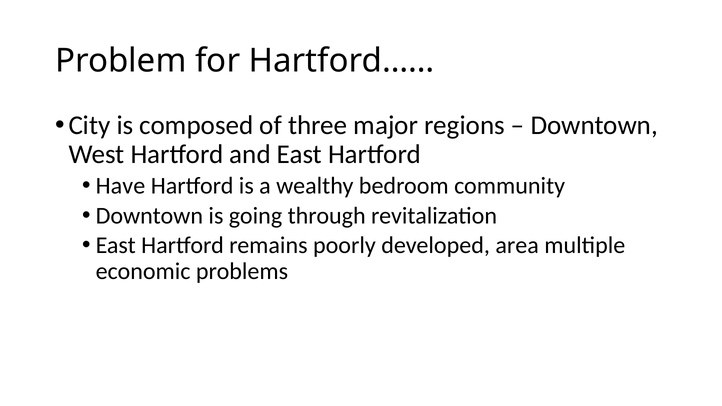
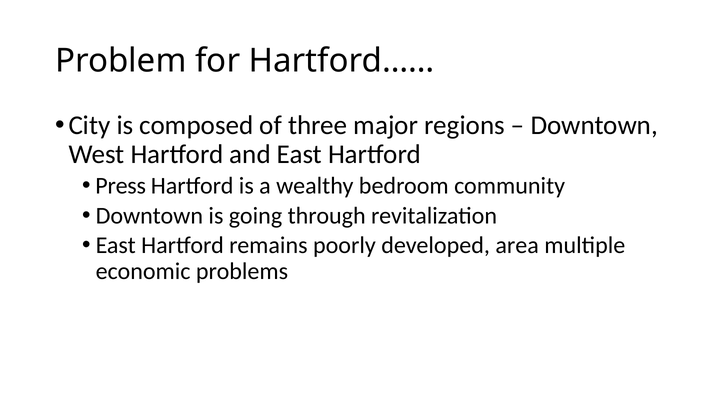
Have: Have -> Press
